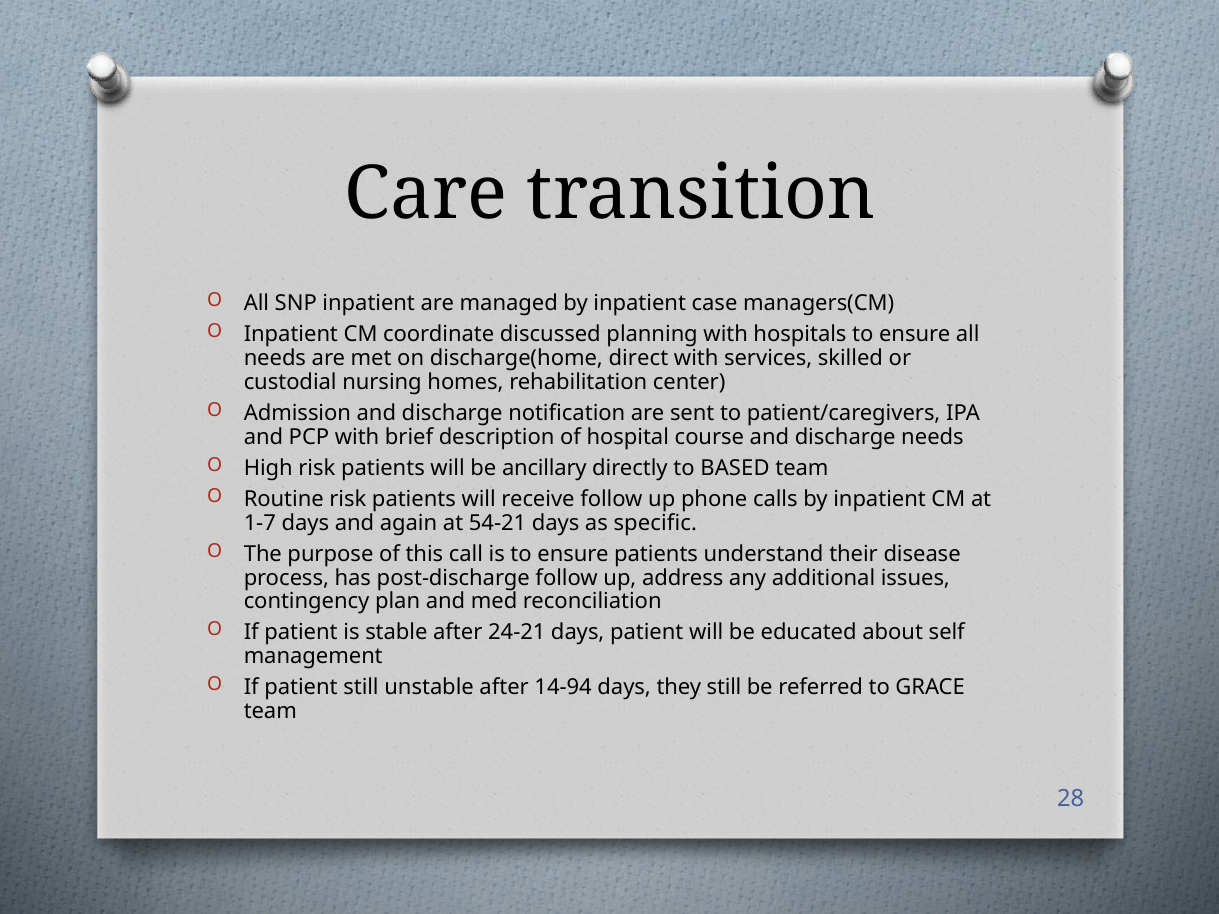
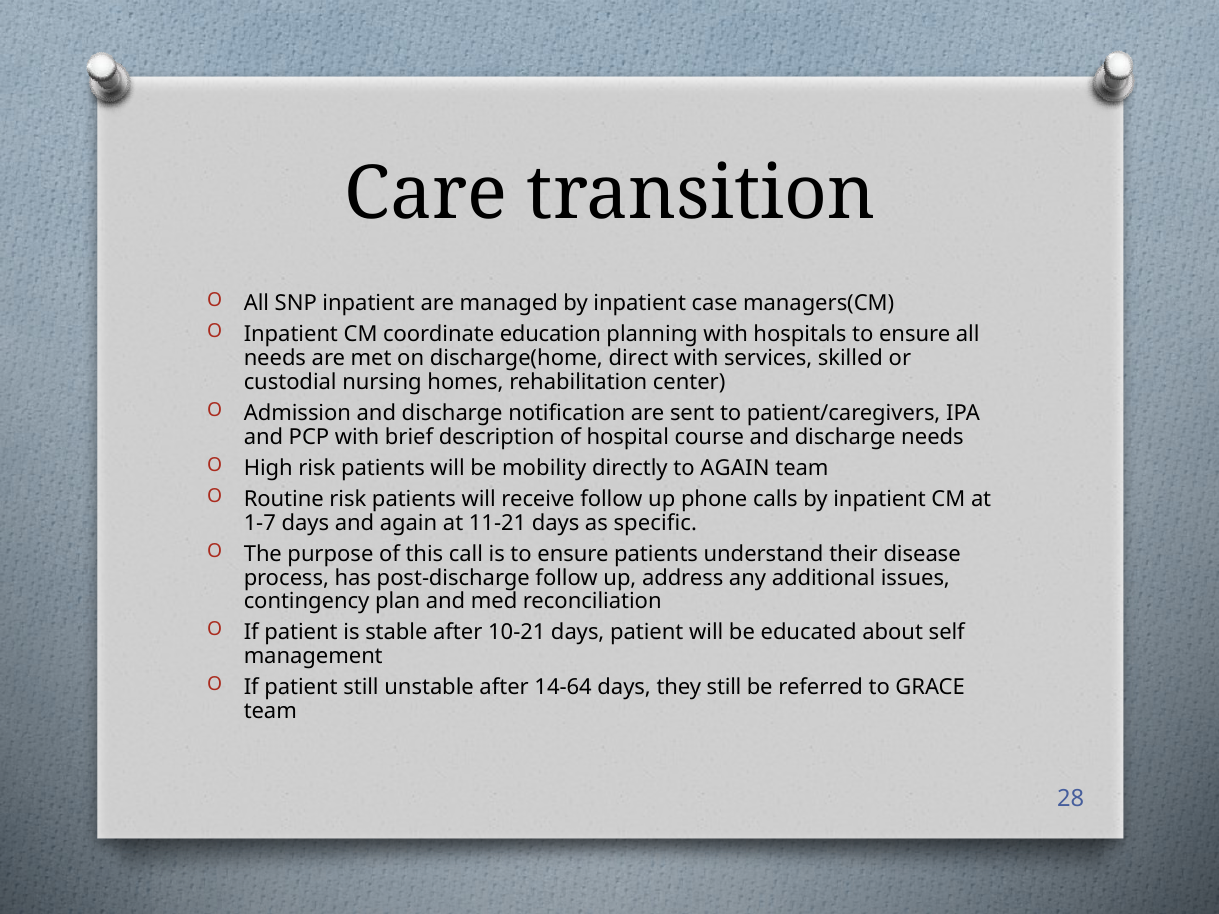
discussed: discussed -> education
ancillary: ancillary -> mobility
to BASED: BASED -> AGAIN
54-21: 54-21 -> 11-21
24-21: 24-21 -> 10-21
14-94: 14-94 -> 14-64
